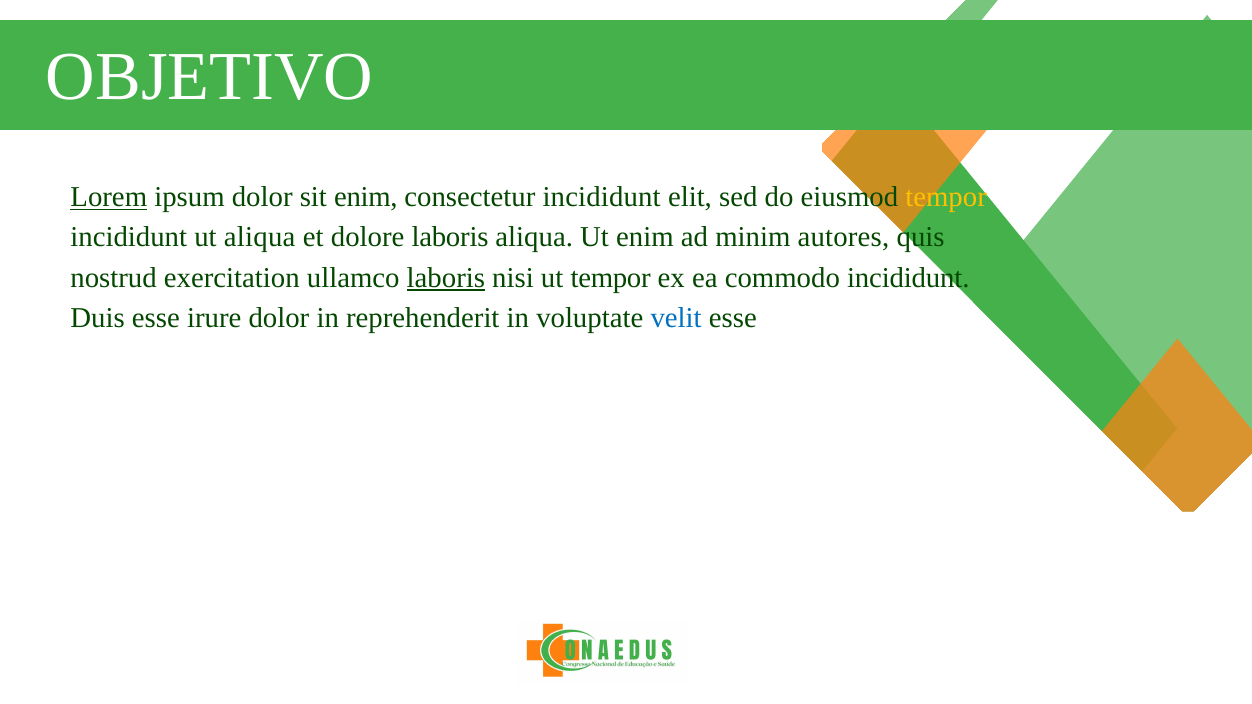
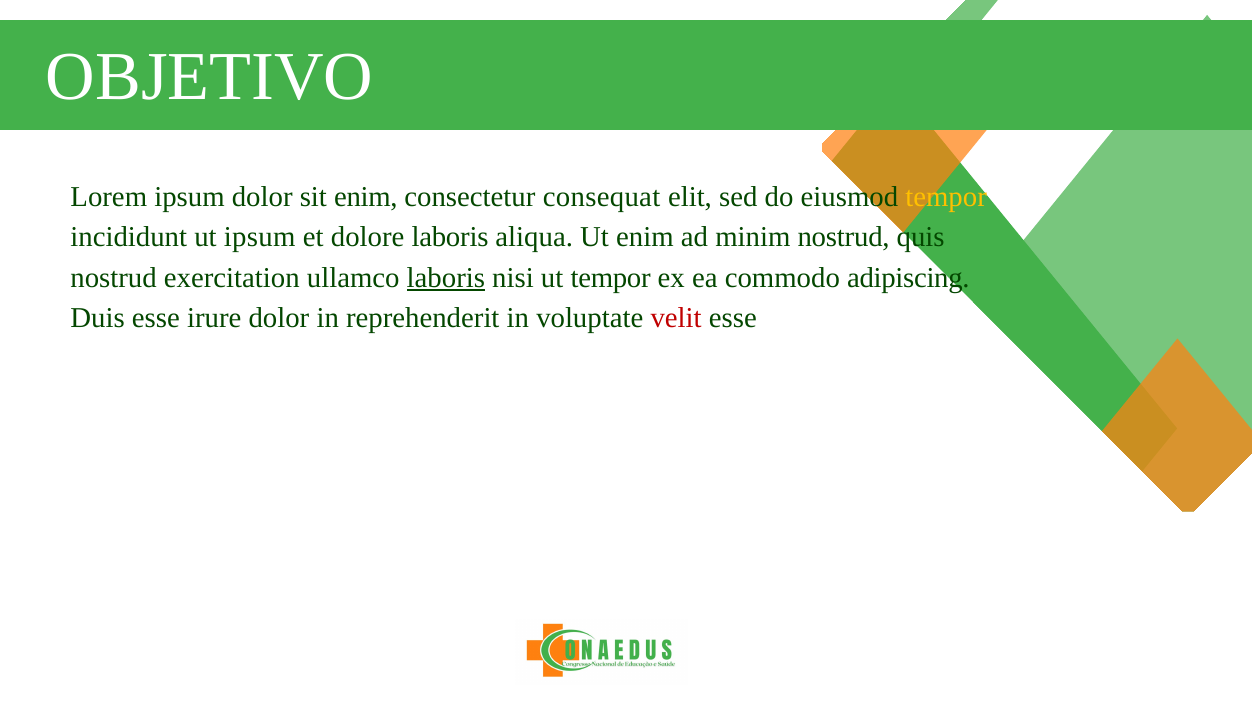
Lorem underline: present -> none
consectetur incididunt: incididunt -> consequat
ut aliqua: aliqua -> ipsum
minim autores: autores -> nostrud
commodo incididunt: incididunt -> adipiscing
velit colour: blue -> red
